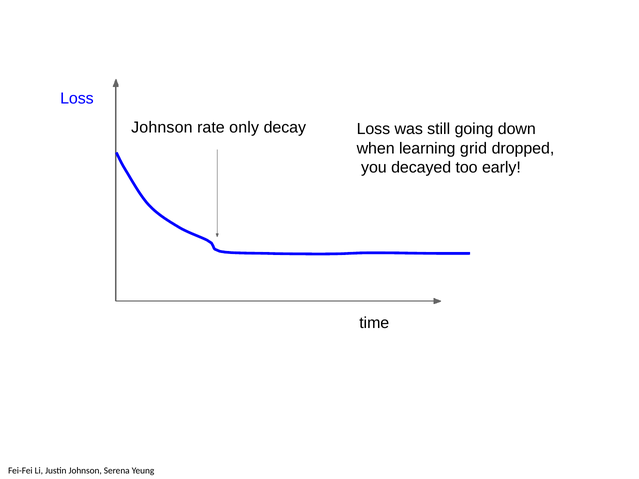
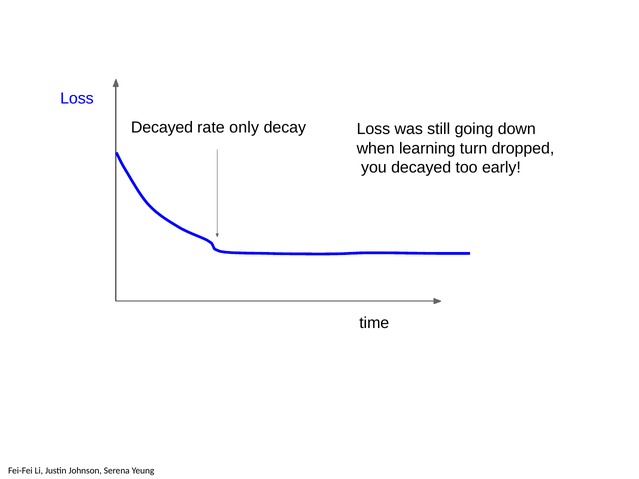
Johnson at (162, 127): Johnson -> Decayed
grid: grid -> turn
